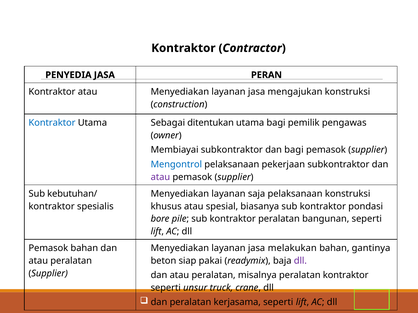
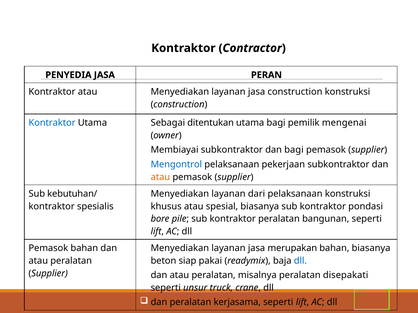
jasa mengajukan: mengajukan -> construction
pengawas: pengawas -> mengenai
atau at (160, 177) colour: purple -> orange
saja: saja -> dari
melakukan: melakukan -> merupakan
bahan gantinya: gantinya -> biasanya
dll at (300, 261) colour: purple -> blue
peralatan kontraktor: kontraktor -> disepakati
